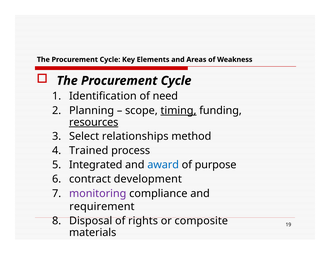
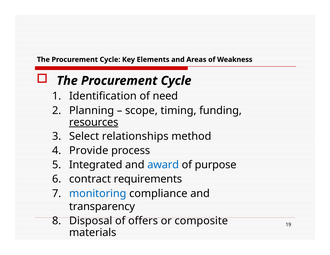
timing underline: present -> none
Trained: Trained -> Provide
development: development -> requirements
monitoring colour: purple -> blue
requirement: requirement -> transparency
rights: rights -> offers
